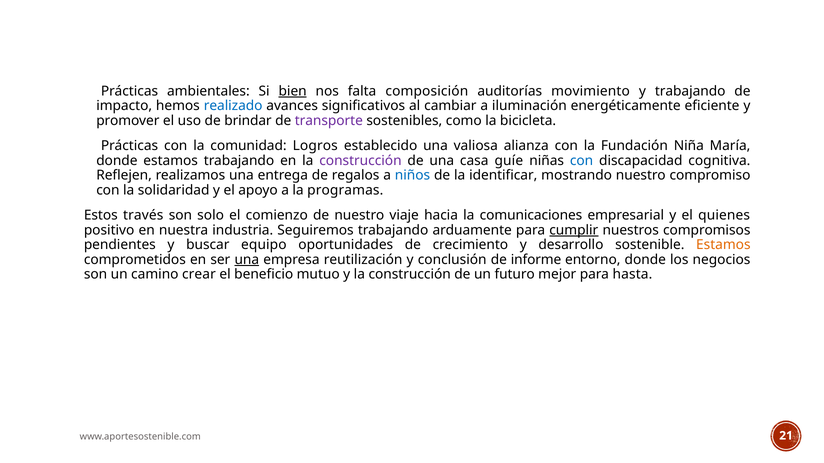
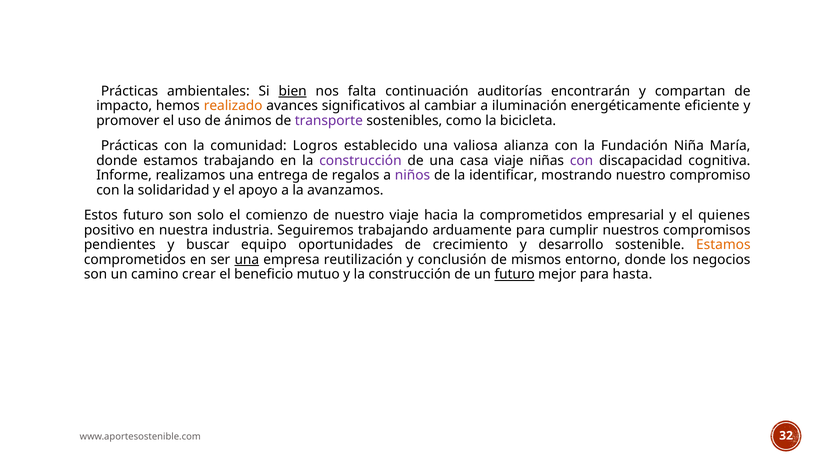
composición: composición -> continuación
movimiento: movimiento -> encontrarán
y trabajando: trabajando -> compartan
realizado colour: blue -> orange
brindar: brindar -> ánimos
casa guíe: guíe -> viaje
con at (582, 161) colour: blue -> purple
Reflejen: Reflejen -> Informe
niños colour: blue -> purple
programas: programas -> avanzamos
Estos través: través -> futuro
la comunicaciones: comunicaciones -> comprometidos
cumplir underline: present -> none
informe: informe -> mismos
futuro at (515, 275) underline: none -> present
21: 21 -> 32
